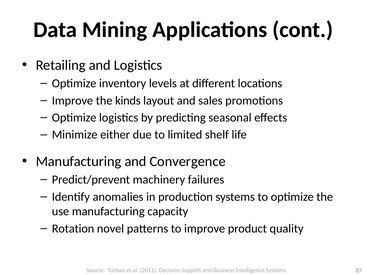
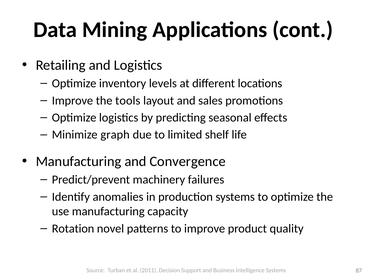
kinds: kinds -> tools
either: either -> graph
